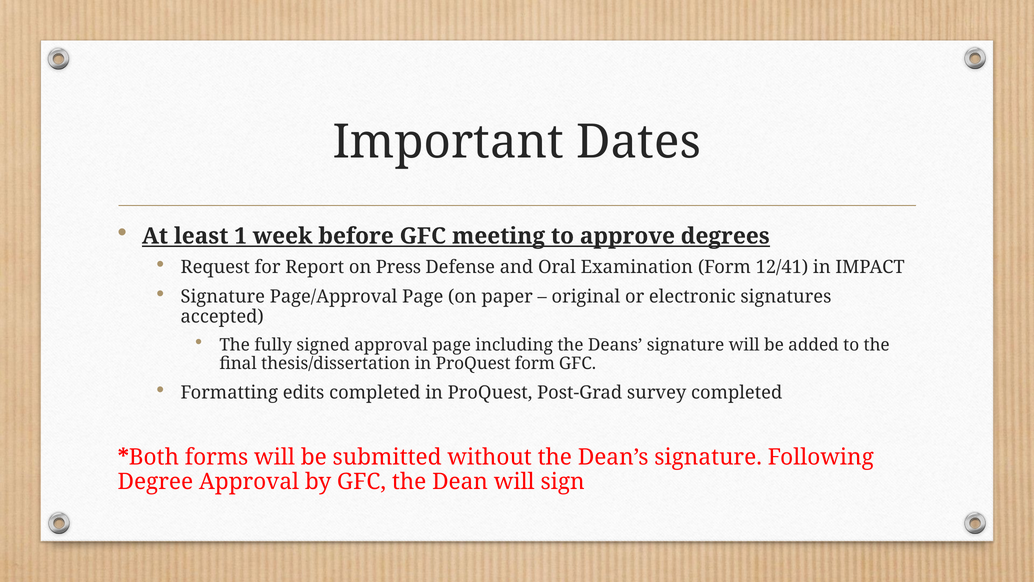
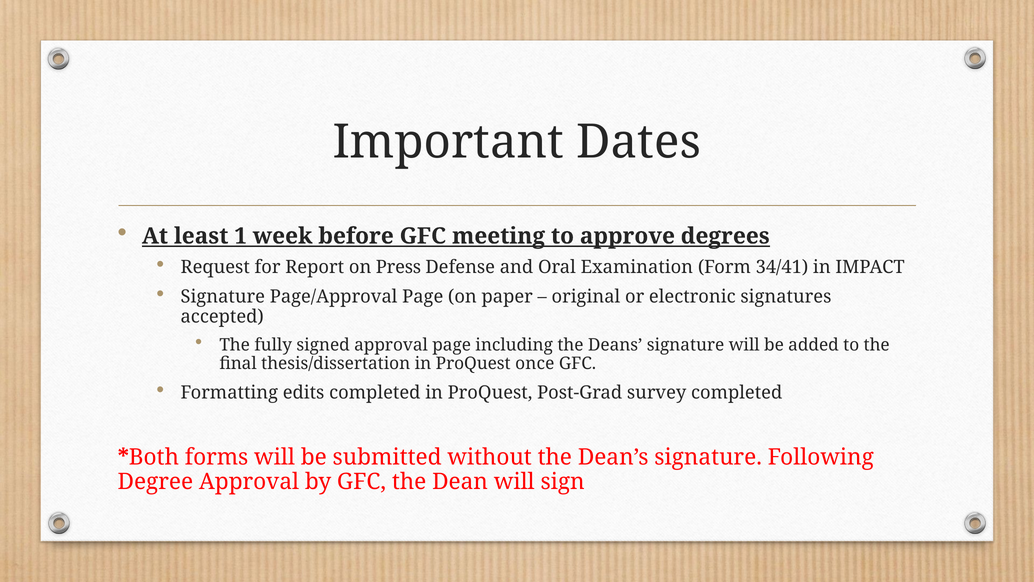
12/41: 12/41 -> 34/41
ProQuest form: form -> once
